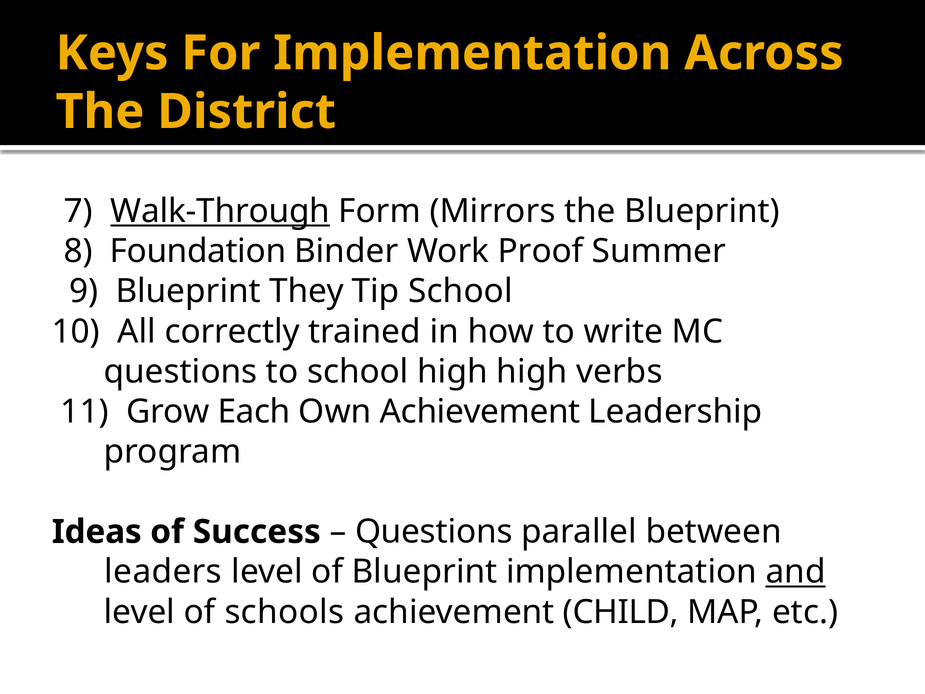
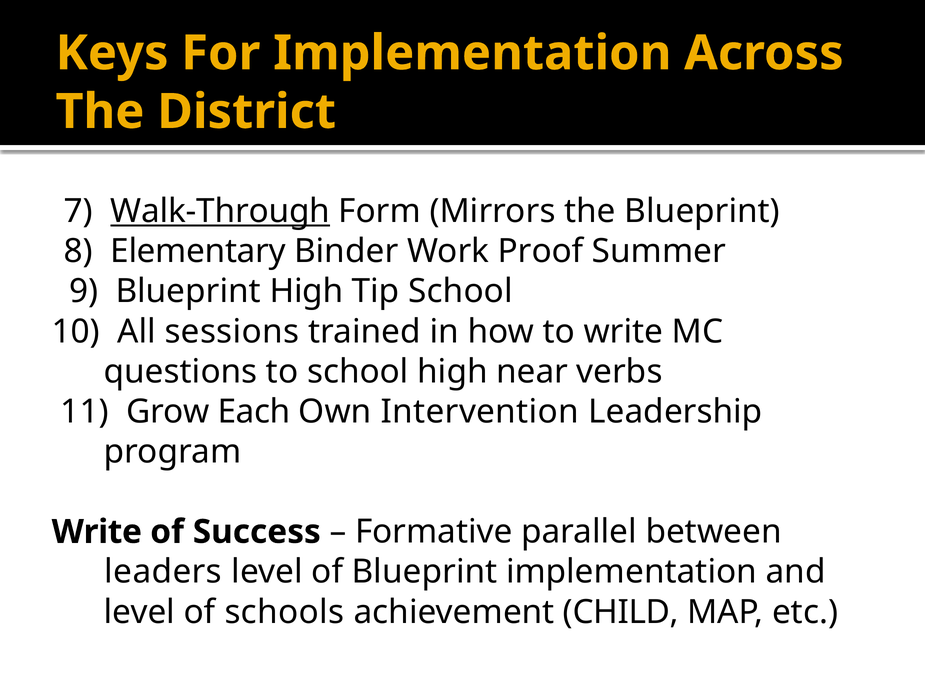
Foundation: Foundation -> Elementary
Blueprint They: They -> High
correctly: correctly -> sessions
high high: high -> near
Own Achievement: Achievement -> Intervention
Ideas at (97, 532): Ideas -> Write
Questions at (434, 532): Questions -> Formative
and underline: present -> none
